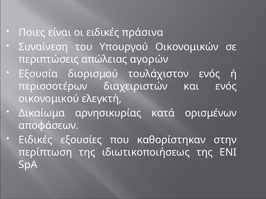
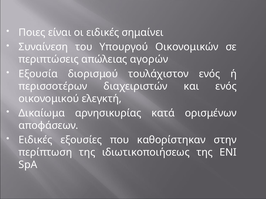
πράσινα: πράσινα -> σημαίνει
